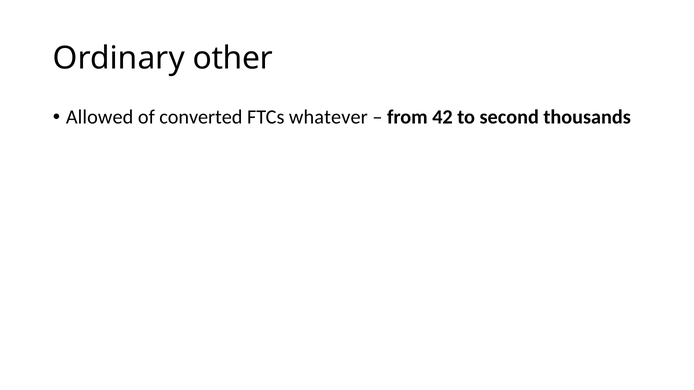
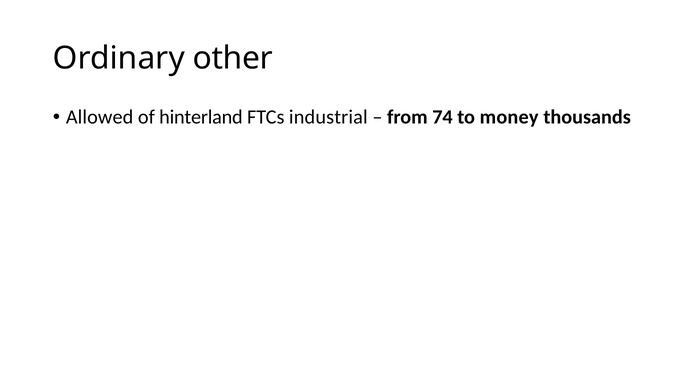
converted: converted -> hinterland
whatever: whatever -> industrial
42: 42 -> 74
second: second -> money
